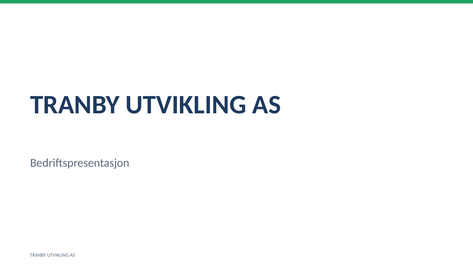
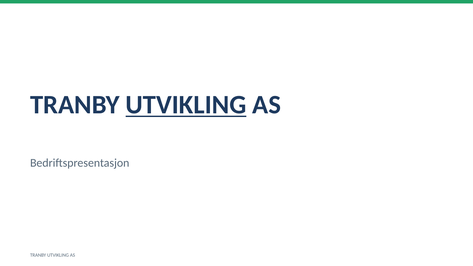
UTVIKLING at (186, 105) underline: none -> present
